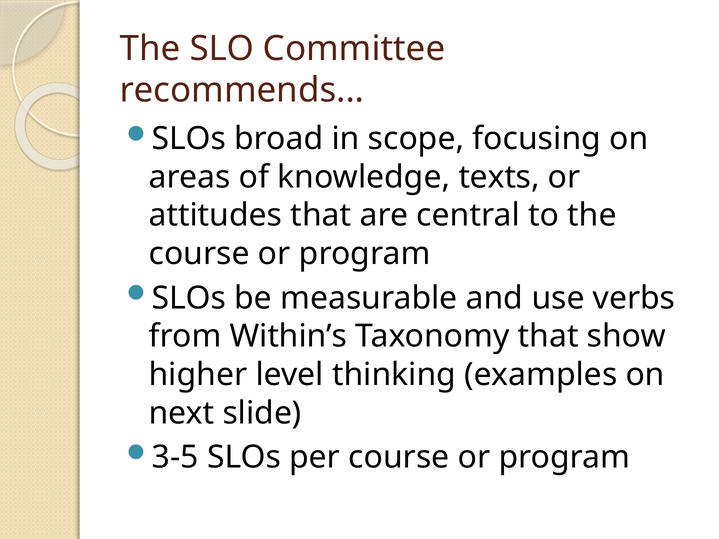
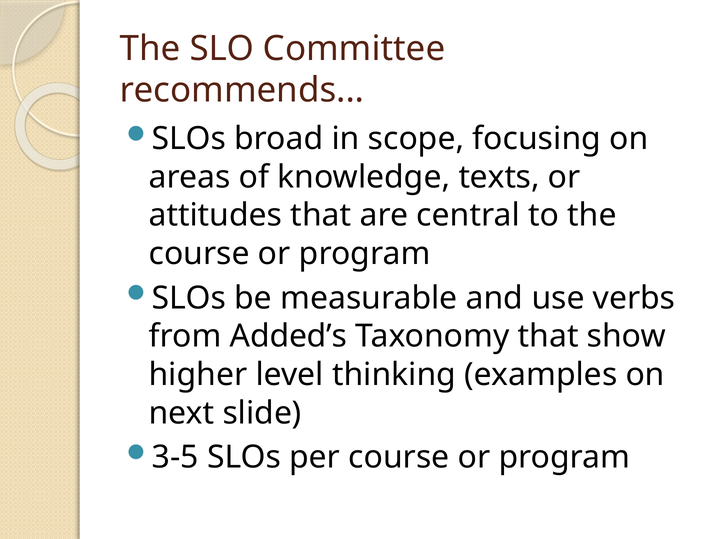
Within’s: Within’s -> Added’s
